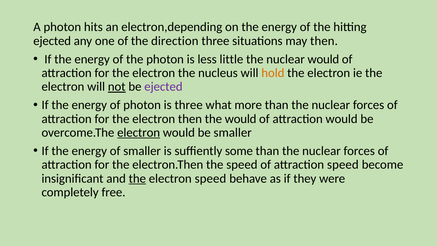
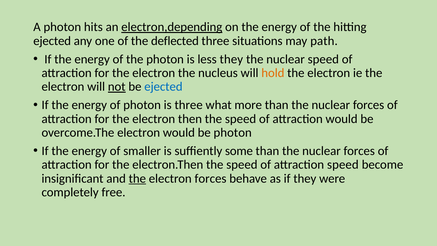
electron,depending underline: none -> present
direction: direction -> deflected
may then: then -> path
less little: little -> they
nuclear would: would -> speed
ejected at (163, 87) colour: purple -> blue
then the would: would -> speed
electron at (139, 133) underline: present -> none
be smaller: smaller -> photon
electron speed: speed -> forces
